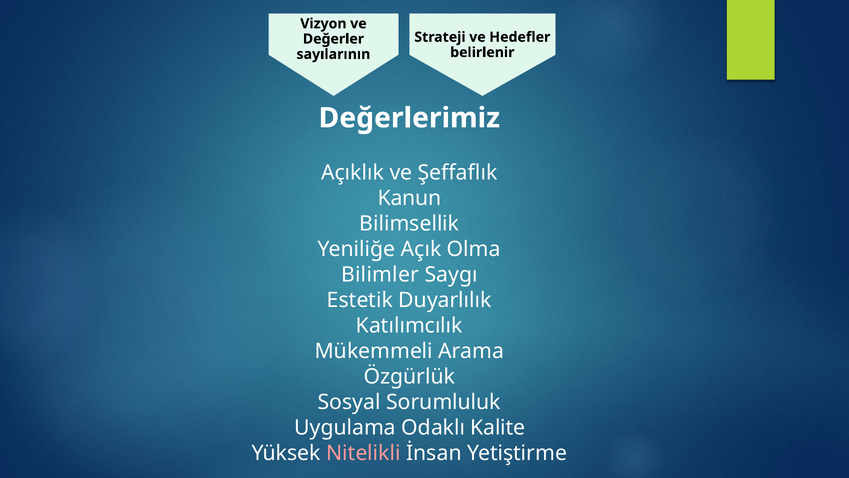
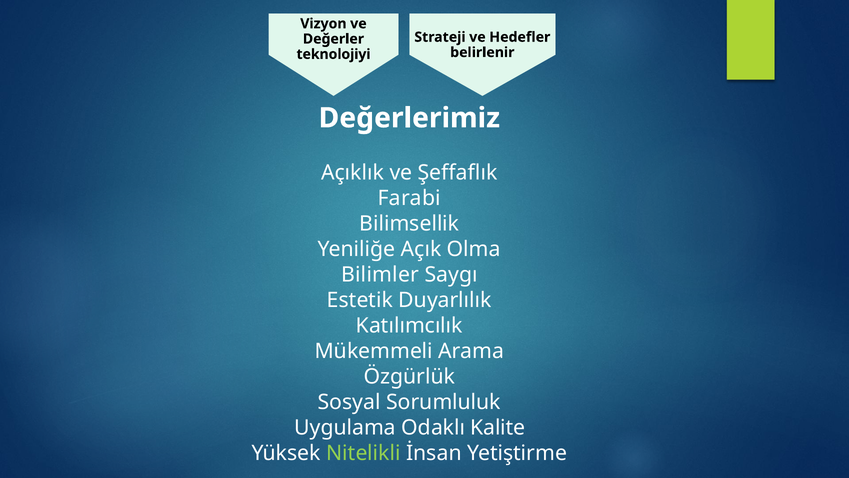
sayılarının: sayılarının -> teknolojiyi
Kanun: Kanun -> Farabi
Nitelikli colour: pink -> light green
